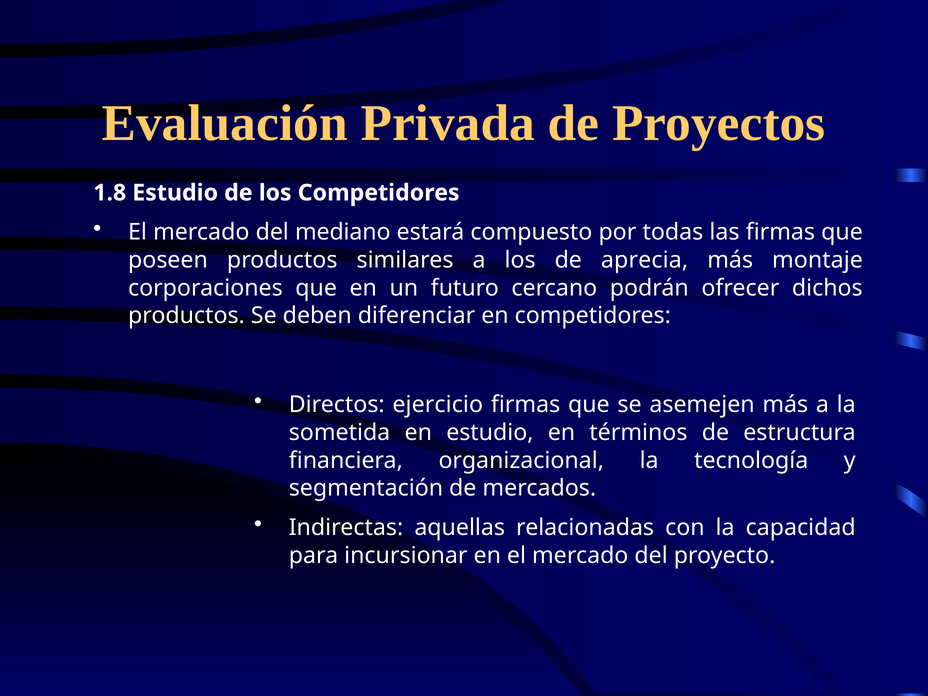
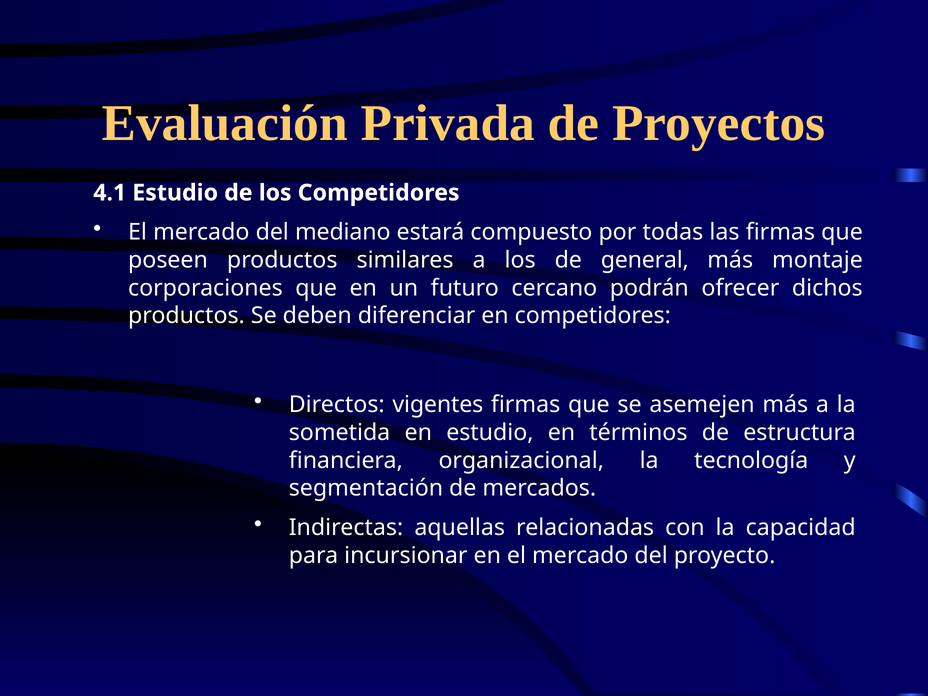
1.8: 1.8 -> 4.1
aprecia: aprecia -> general
ejercicio: ejercicio -> vigentes
